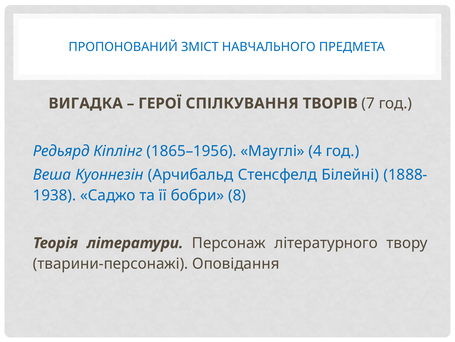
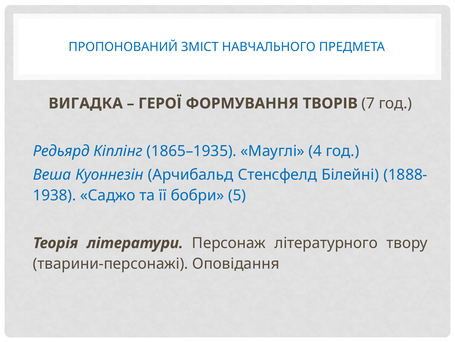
СПІЛКУВАННЯ: СПІЛКУВАННЯ -> ФОРМУВАННЯ
1865–1956: 1865–1956 -> 1865–1935
8: 8 -> 5
